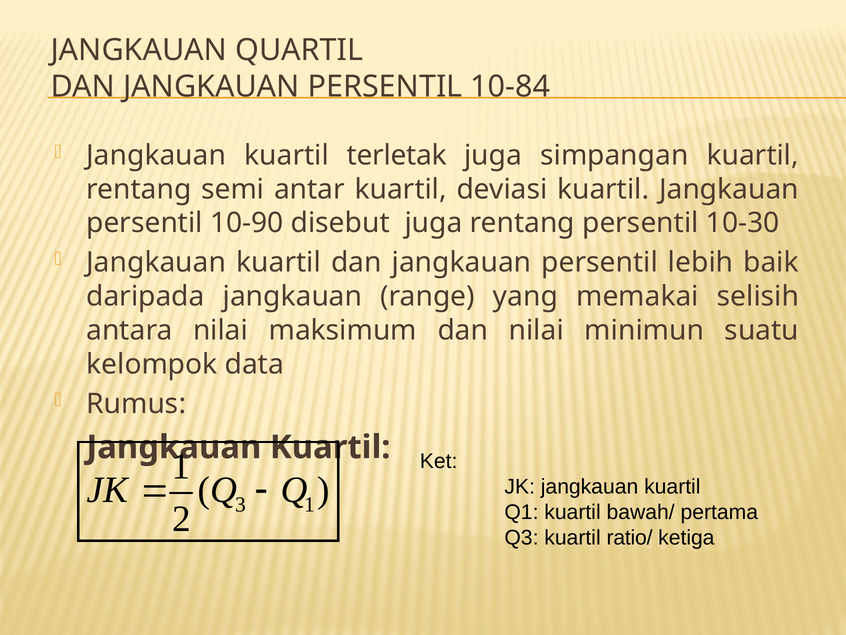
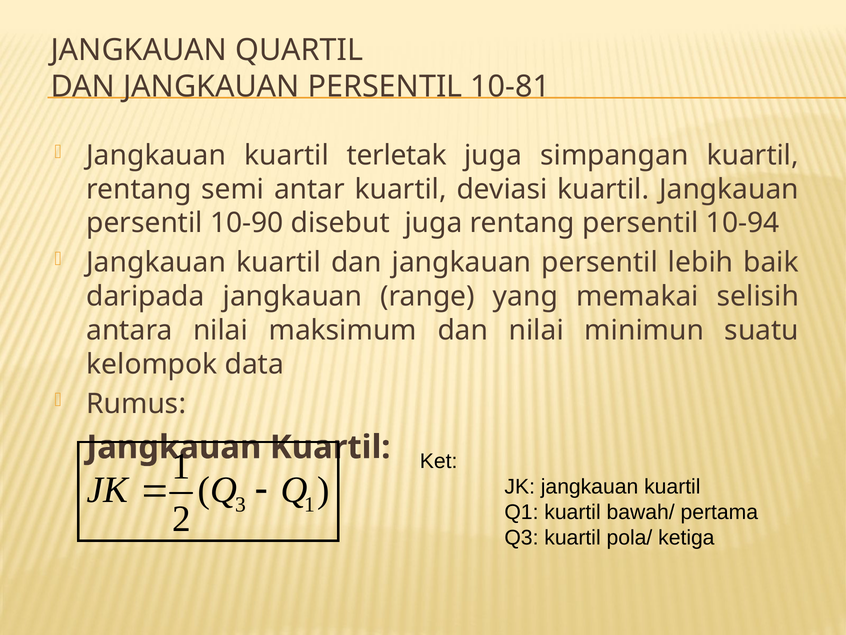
10-84: 10-84 -> 10-81
10-30: 10-30 -> 10-94
ratio/: ratio/ -> pola/
